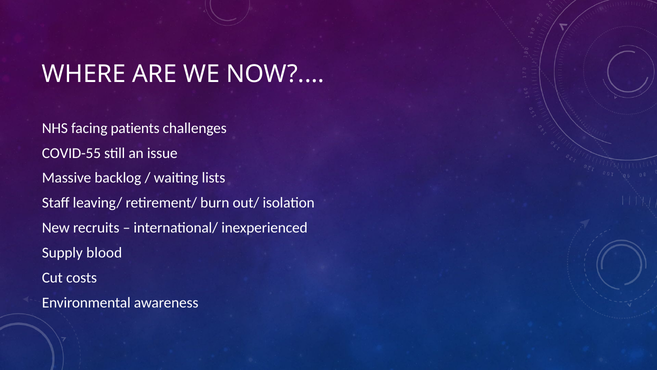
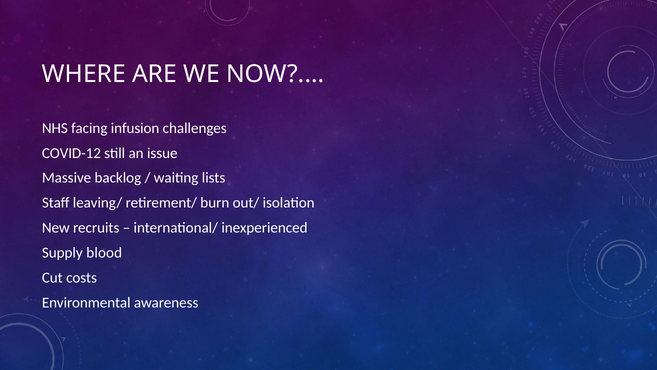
patients: patients -> infusion
COVID-55: COVID-55 -> COVID-12
